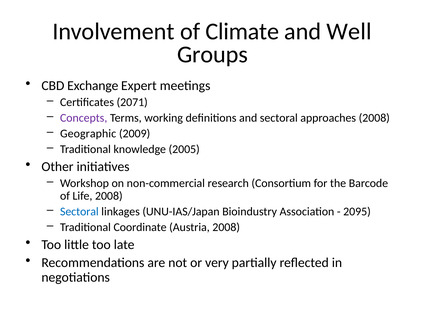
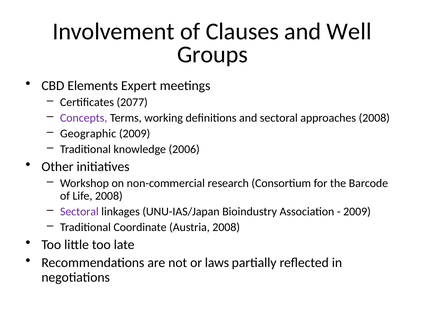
Climate: Climate -> Clauses
Exchange: Exchange -> Elements
2071: 2071 -> 2077
2005: 2005 -> 2006
Sectoral at (79, 211) colour: blue -> purple
2095 at (357, 211): 2095 -> 2009
very: very -> laws
